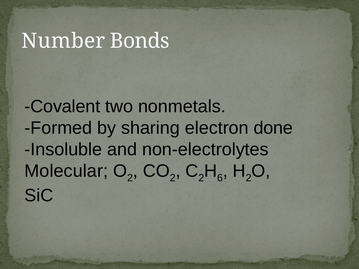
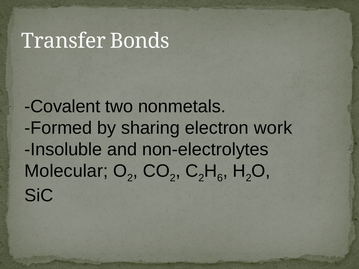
Number: Number -> Transfer
done: done -> work
